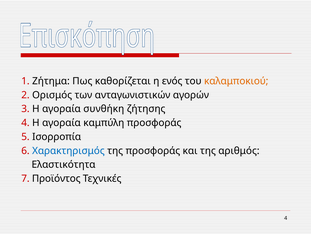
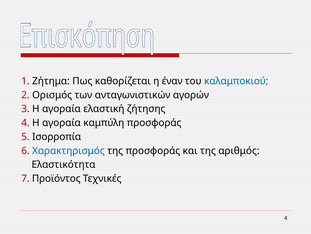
ενός: ενός -> έναν
καλαμποκιού colour: orange -> blue
συνθήκη: συνθήκη -> ελαστική
